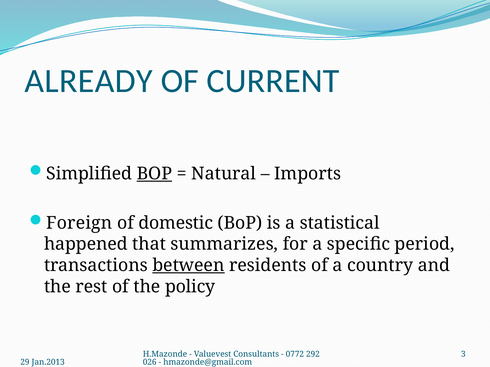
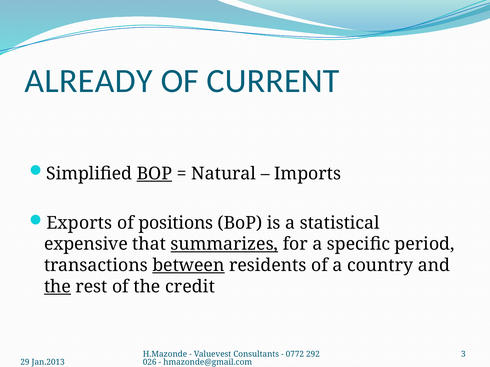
Foreign: Foreign -> Exports
domestic: domestic -> positions
happened: happened -> expensive
summarizes underline: none -> present
the at (57, 287) underline: none -> present
policy: policy -> credit
